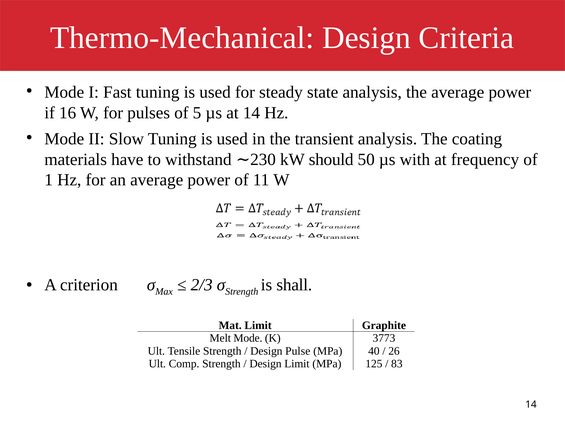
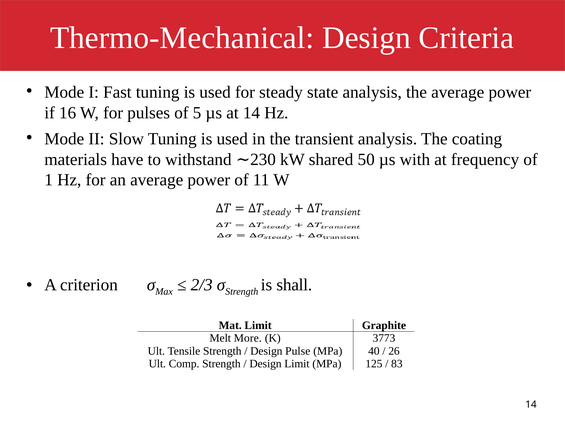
should: should -> shared
Melt Mode: Mode -> More
